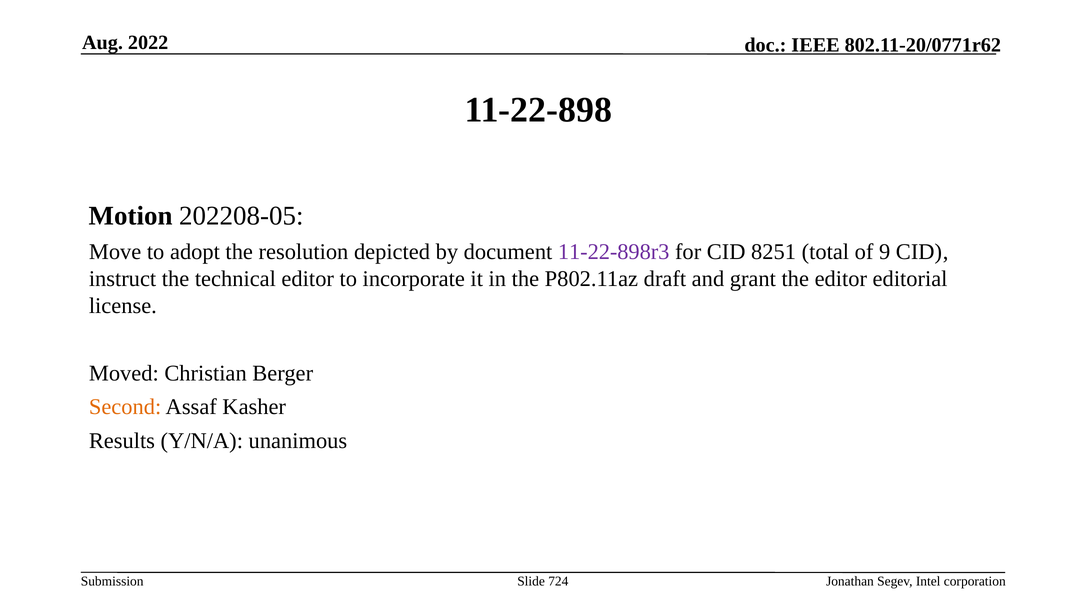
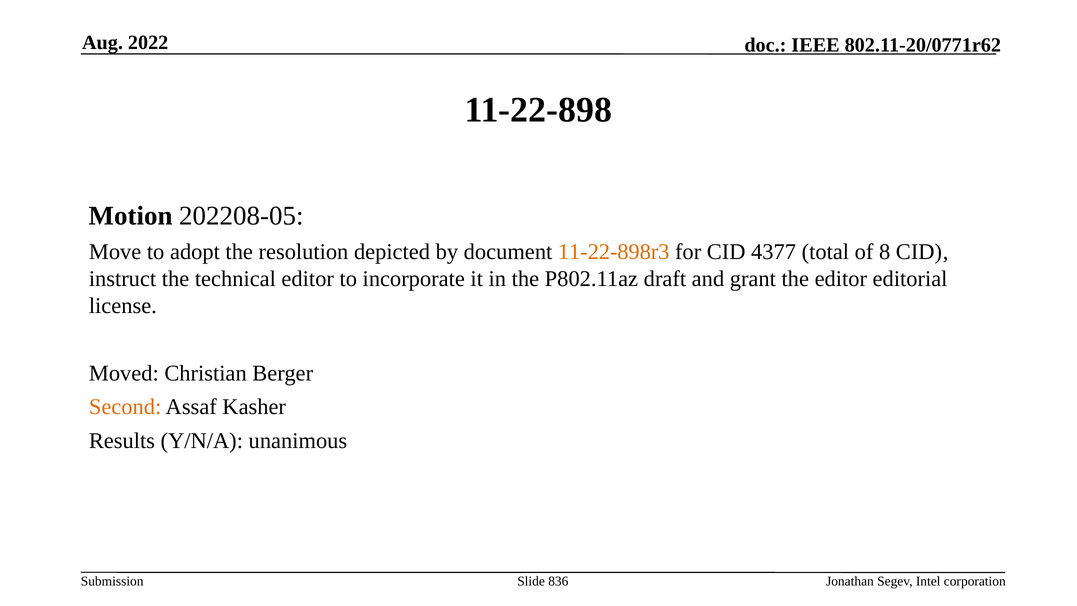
11-22-898r3 colour: purple -> orange
8251: 8251 -> 4377
9: 9 -> 8
724: 724 -> 836
